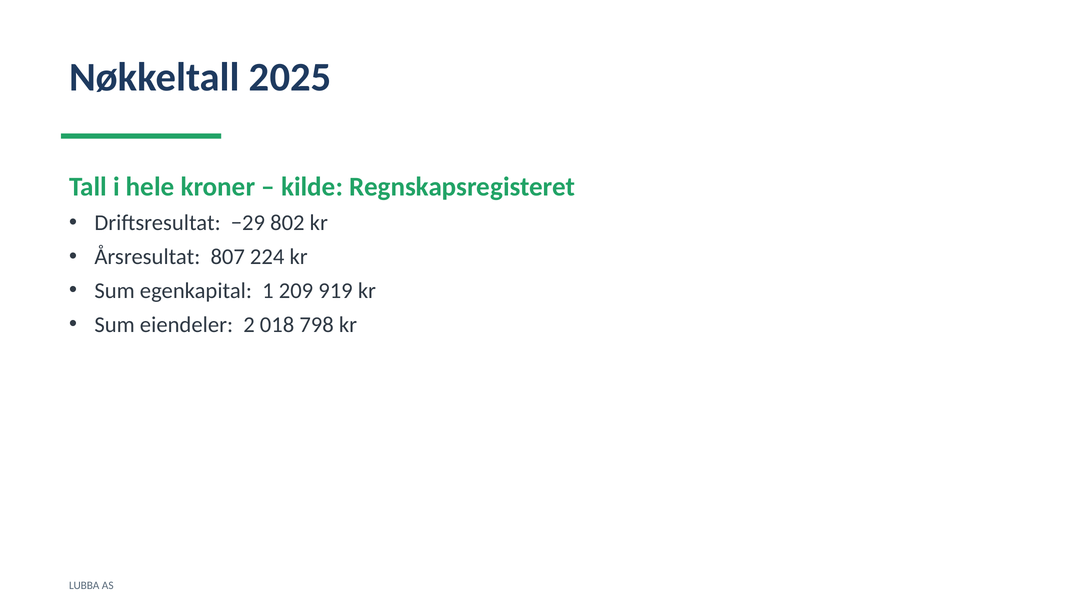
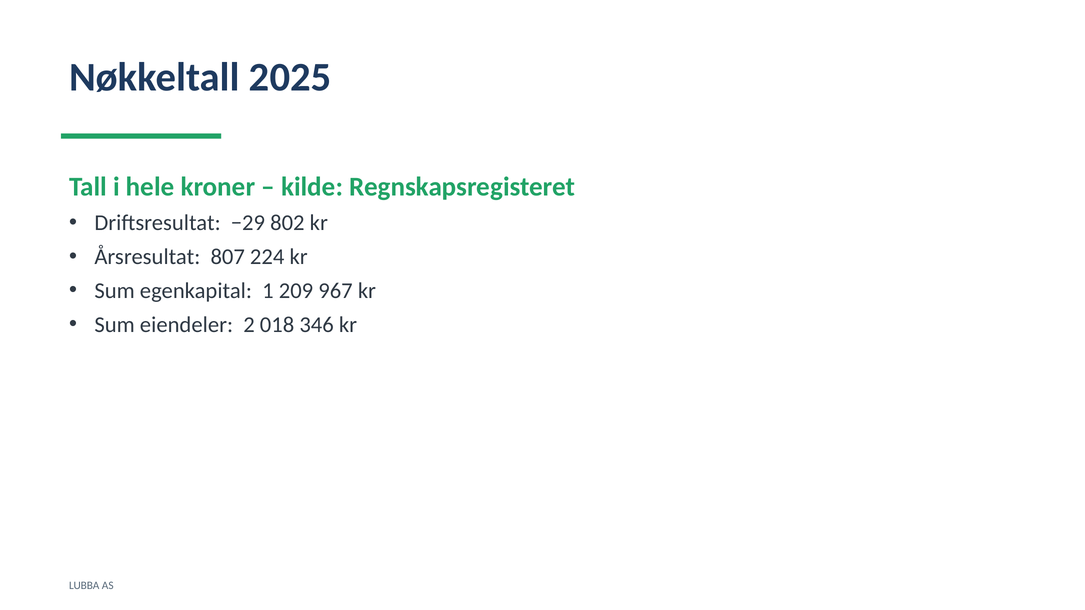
919: 919 -> 967
798: 798 -> 346
